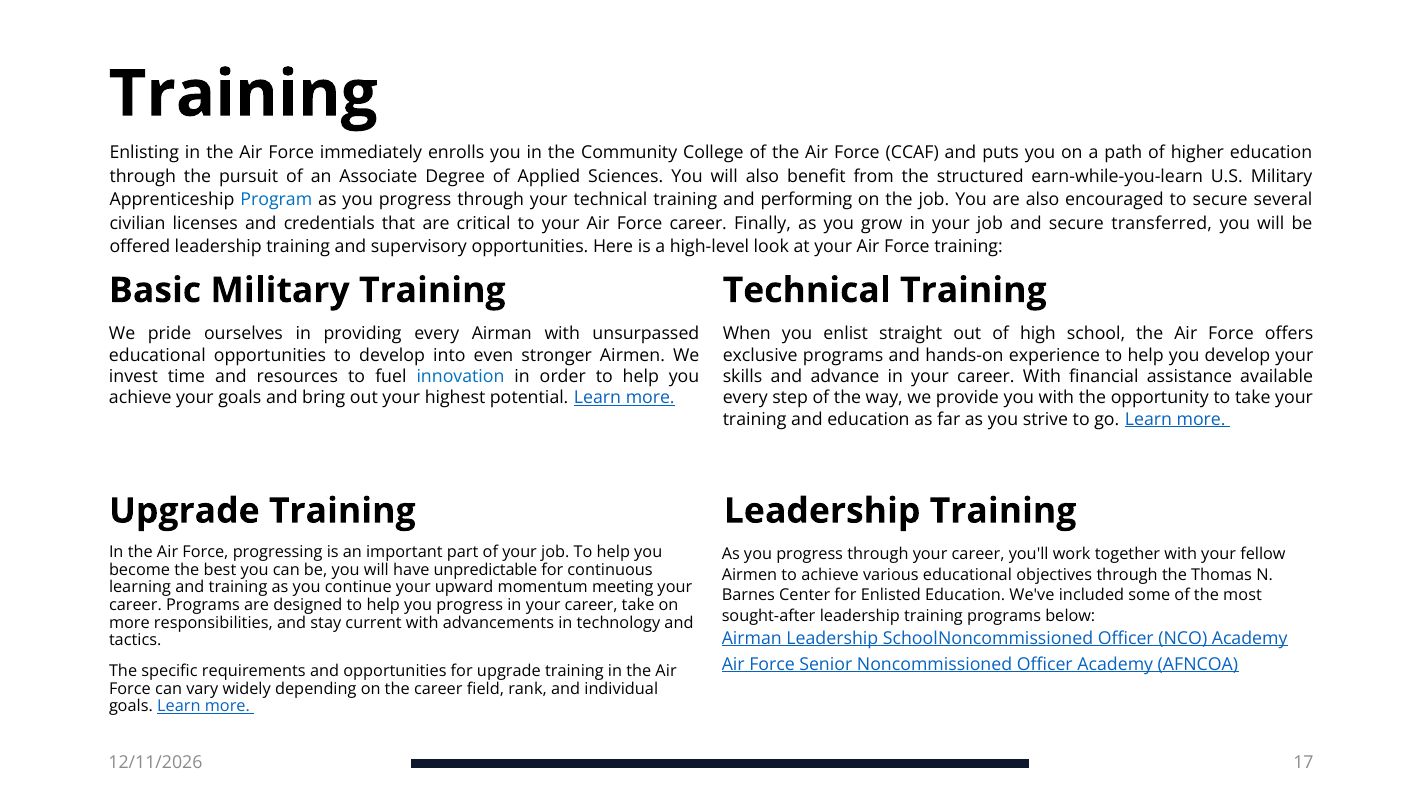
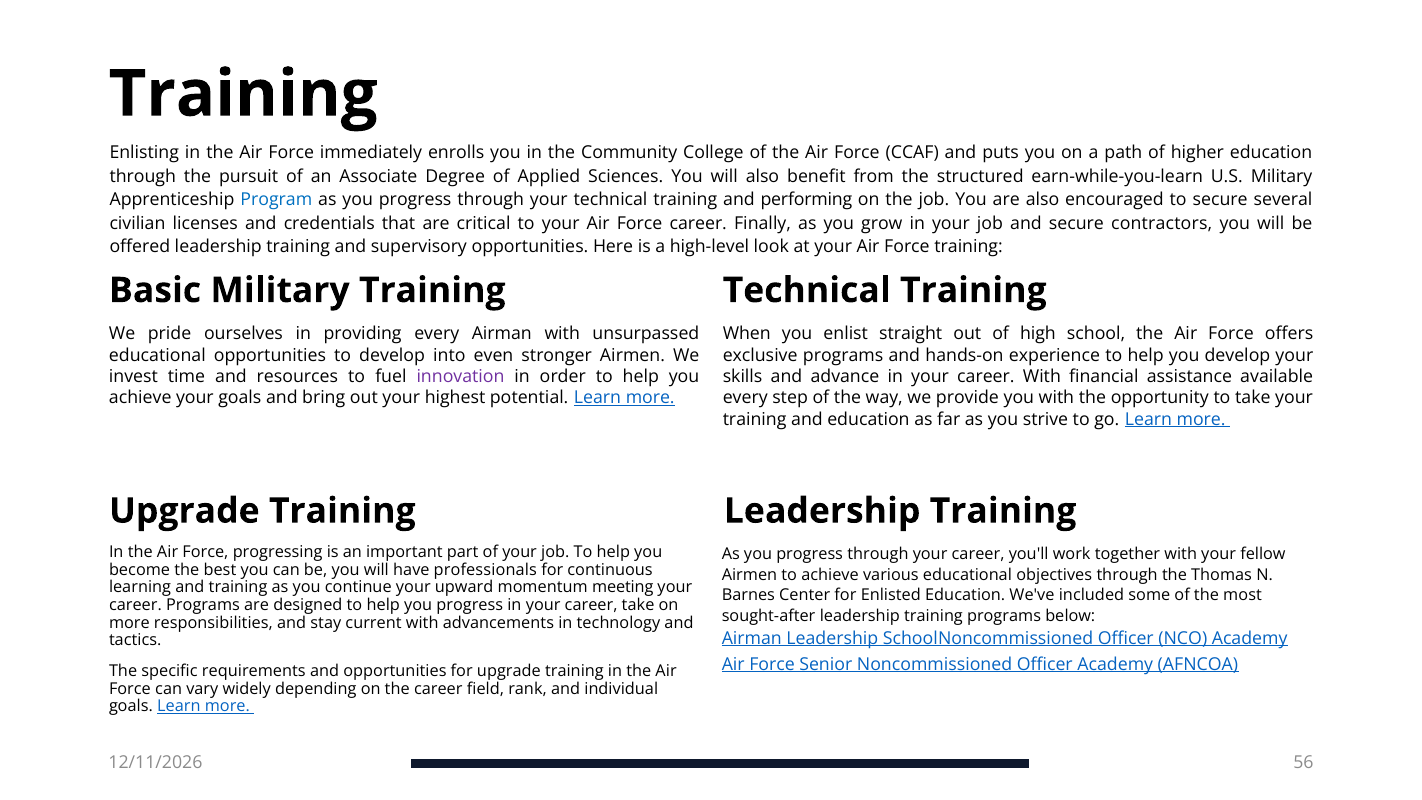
transferred: transferred -> contractors
innovation colour: blue -> purple
unpredictable: unpredictable -> professionals
17: 17 -> 56
